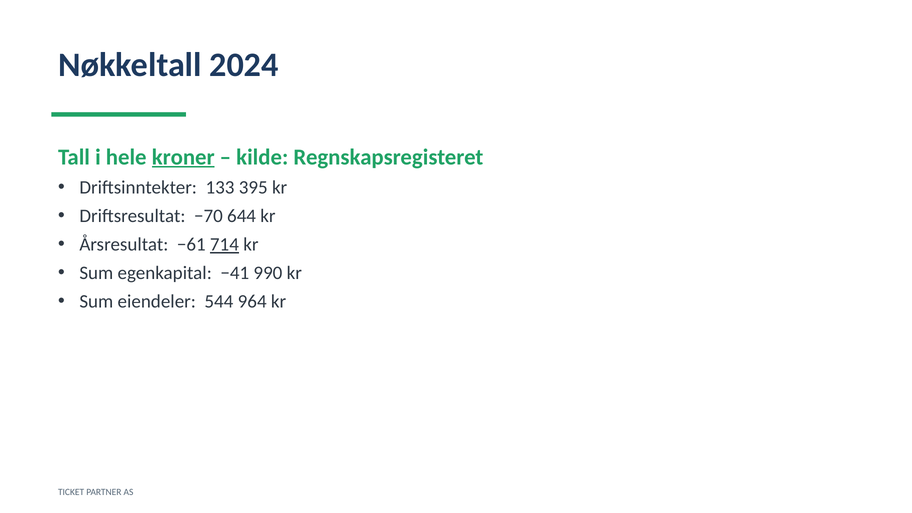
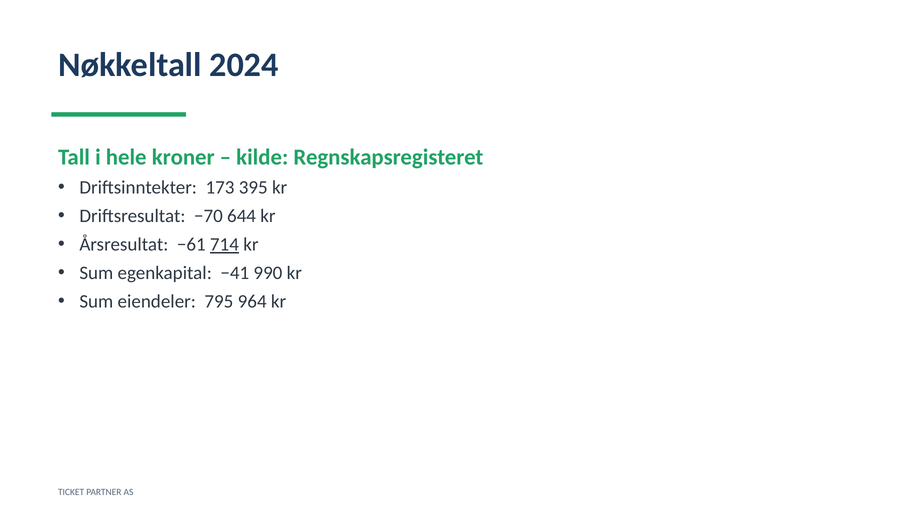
kroner underline: present -> none
133: 133 -> 173
544: 544 -> 795
